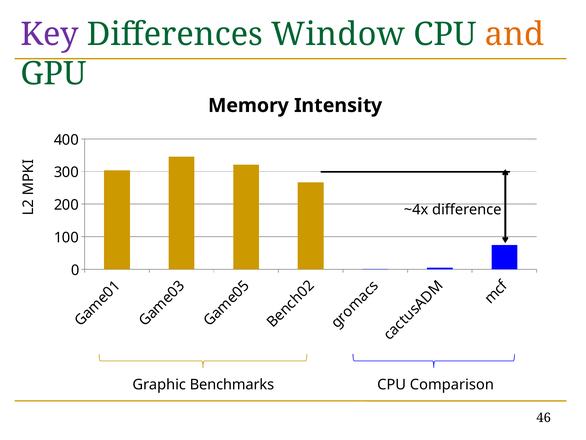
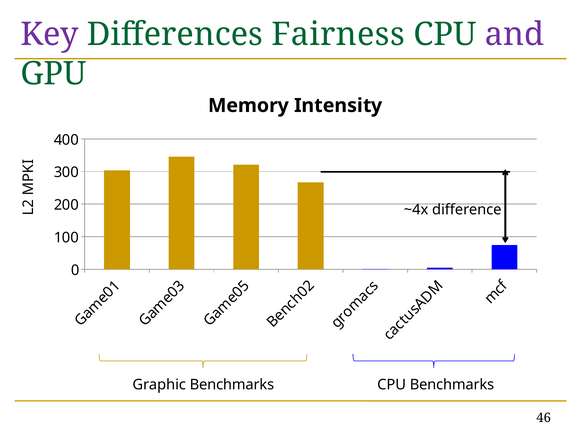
Window: Window -> Fairness
and colour: orange -> purple
CPU Comparison: Comparison -> Benchmarks
